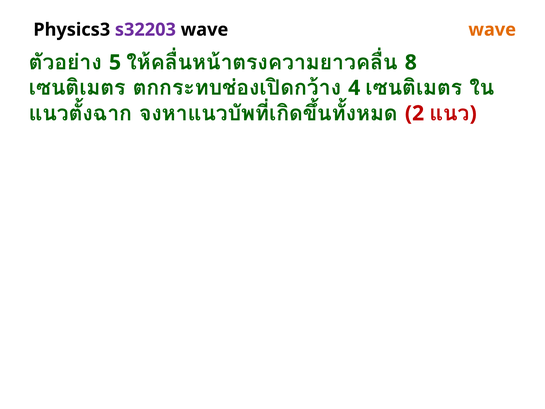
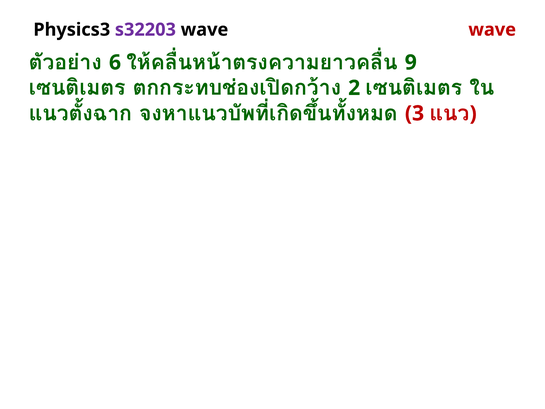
wave at (492, 30) colour: orange -> red
5: 5 -> 6
8: 8 -> 9
4: 4 -> 2
2: 2 -> 3
